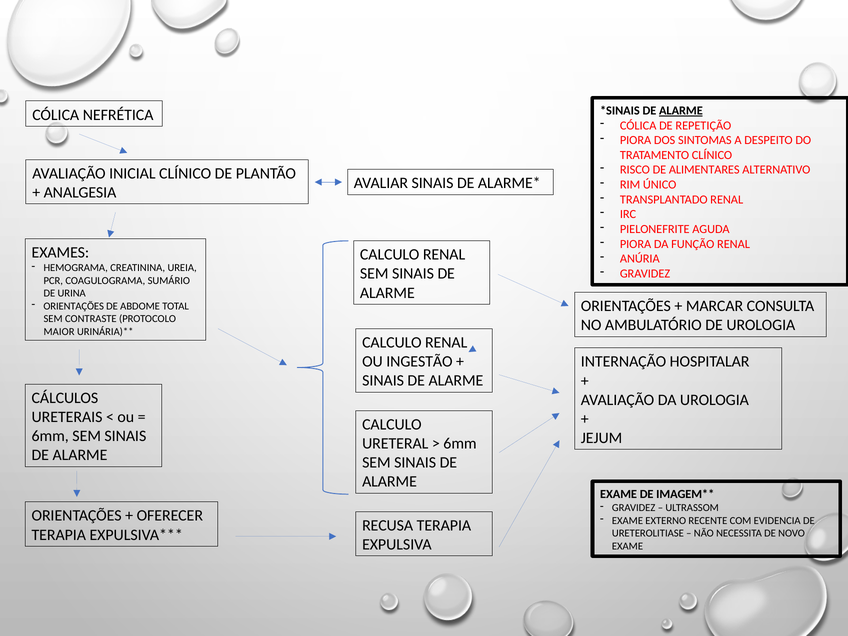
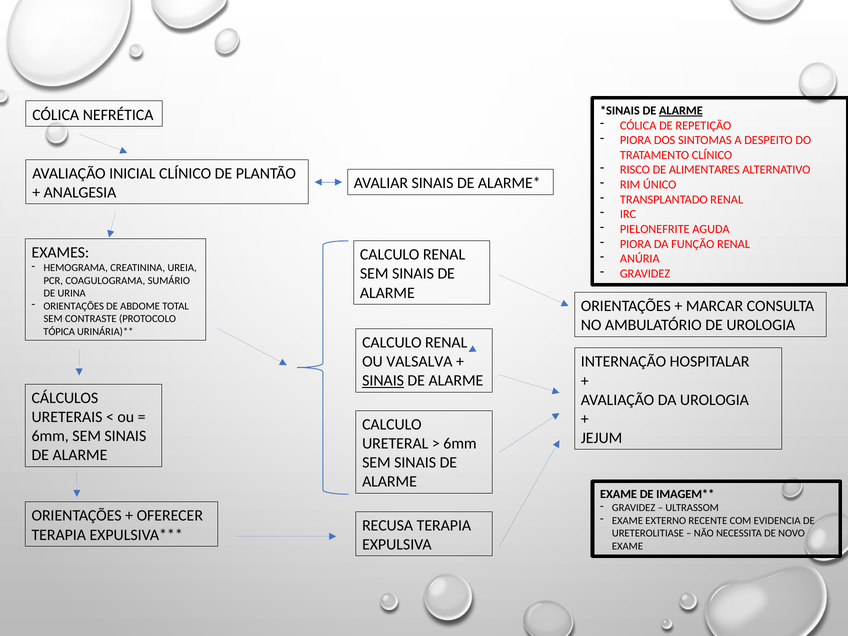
MAIOR: MAIOR -> TÓPICA
INGESTÃO: INGESTÃO -> VALSALVA
SINAIS at (383, 381) underline: none -> present
